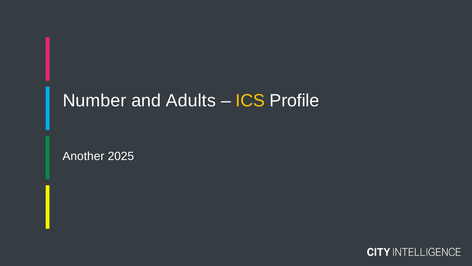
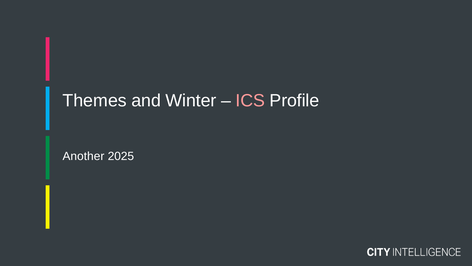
Number: Number -> Themes
Adults: Adults -> Winter
ICS colour: yellow -> pink
